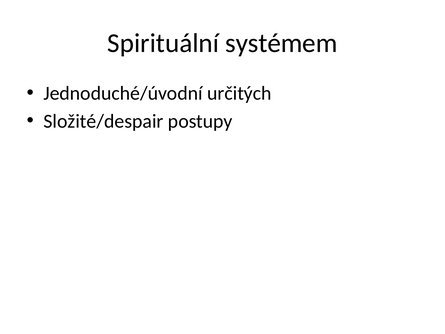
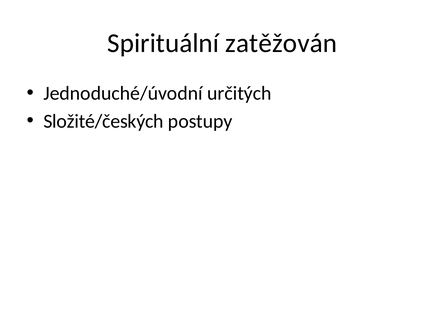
systémem: systémem -> zatěžován
Složité/despair: Složité/despair -> Složité/českých
